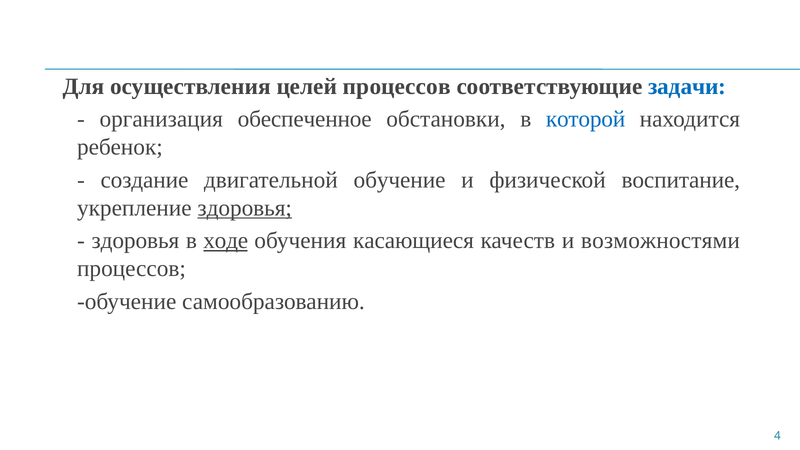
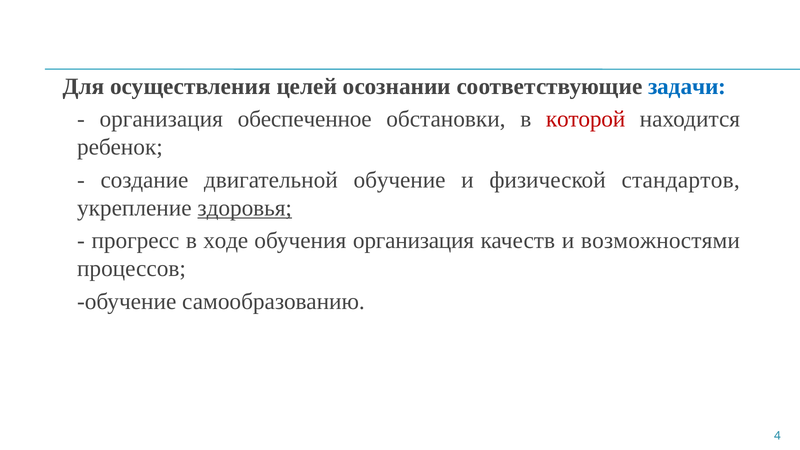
целей процессов: процессов -> осознании
которой colour: blue -> red
воспитание: воспитание -> стандартов
здоровья at (135, 241): здоровья -> прогресс
ходе underline: present -> none
обучения касающиеся: касающиеся -> организация
